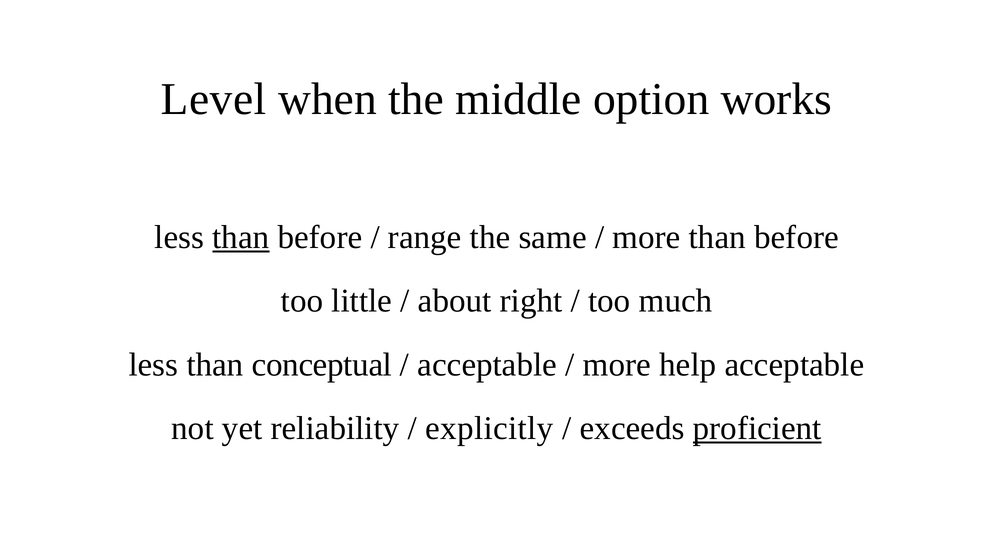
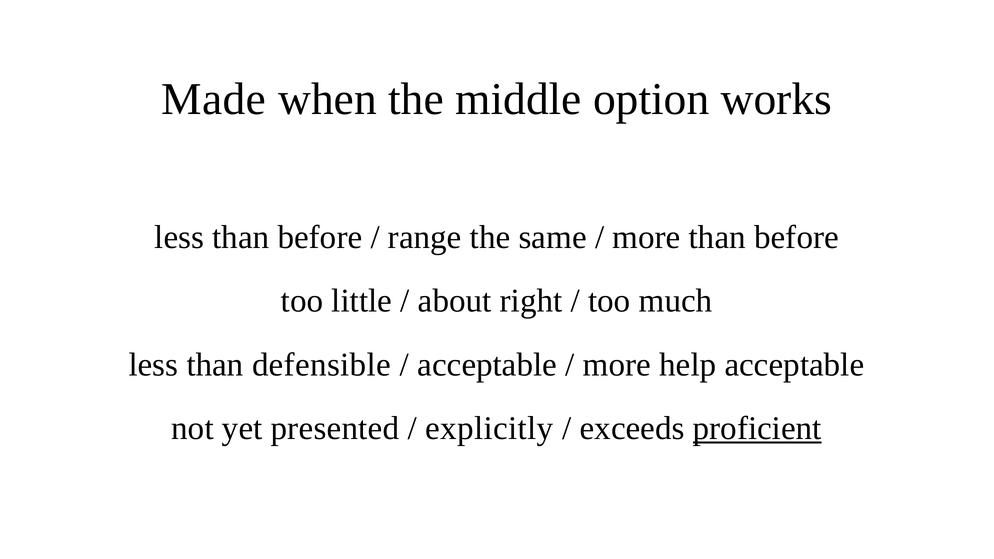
Level: Level -> Made
than at (241, 237) underline: present -> none
conceptual: conceptual -> defensible
reliability: reliability -> presented
